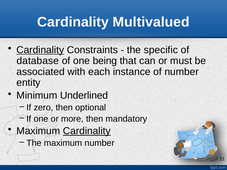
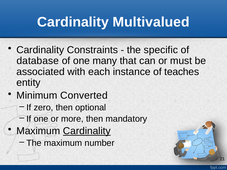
Cardinality at (40, 50) underline: present -> none
being: being -> many
of number: number -> teaches
Underlined: Underlined -> Converted
